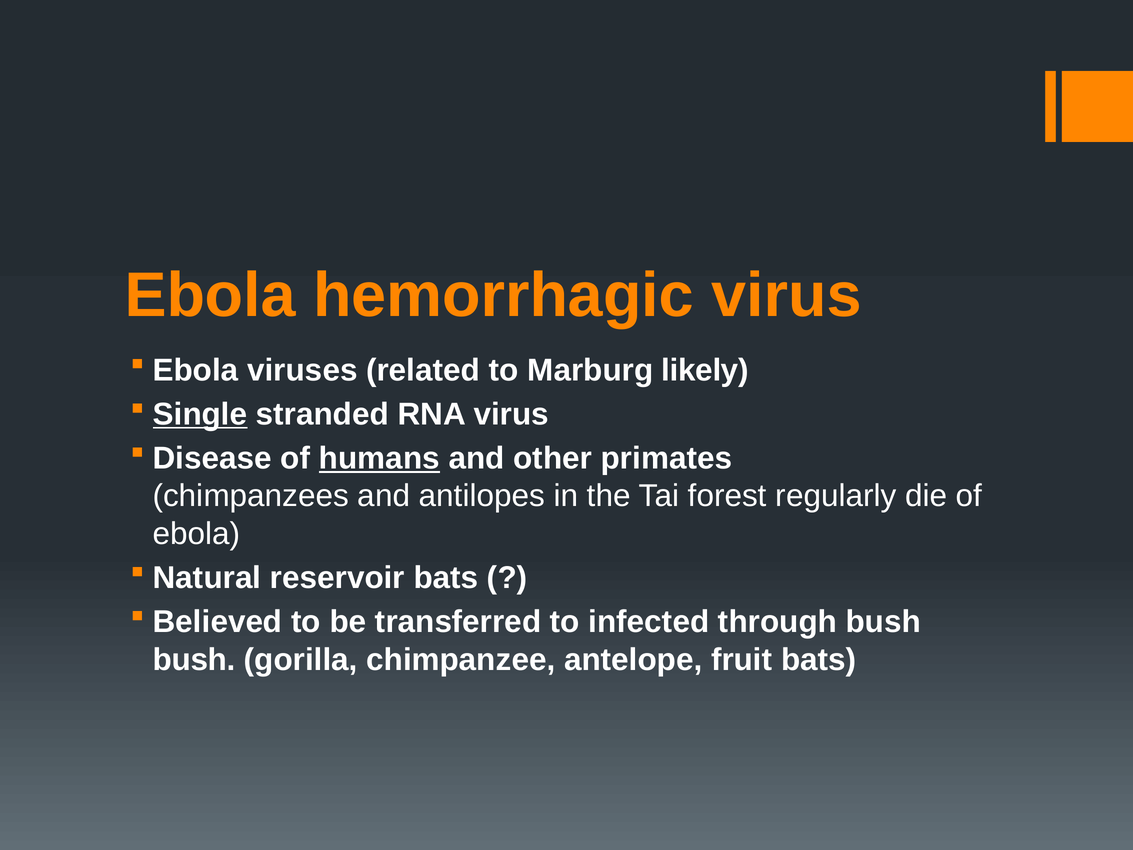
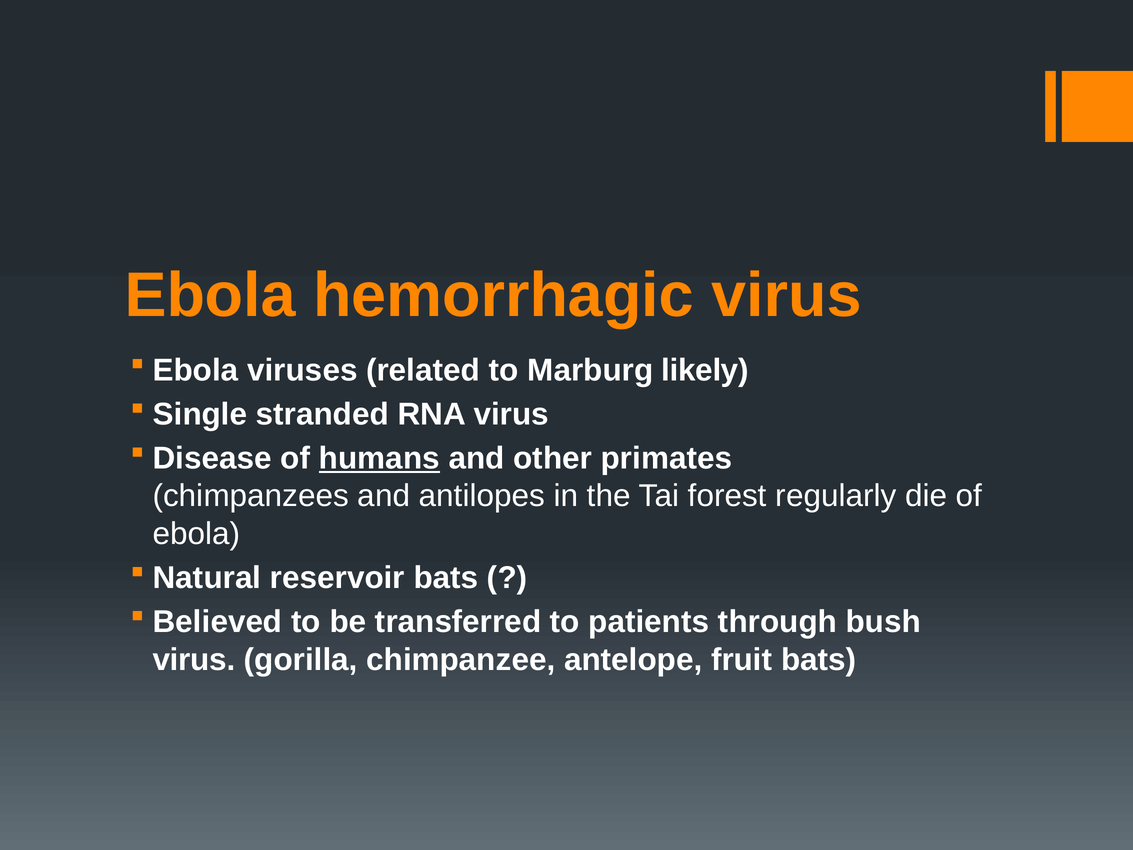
Single underline: present -> none
infected: infected -> patients
bush at (194, 660): bush -> virus
